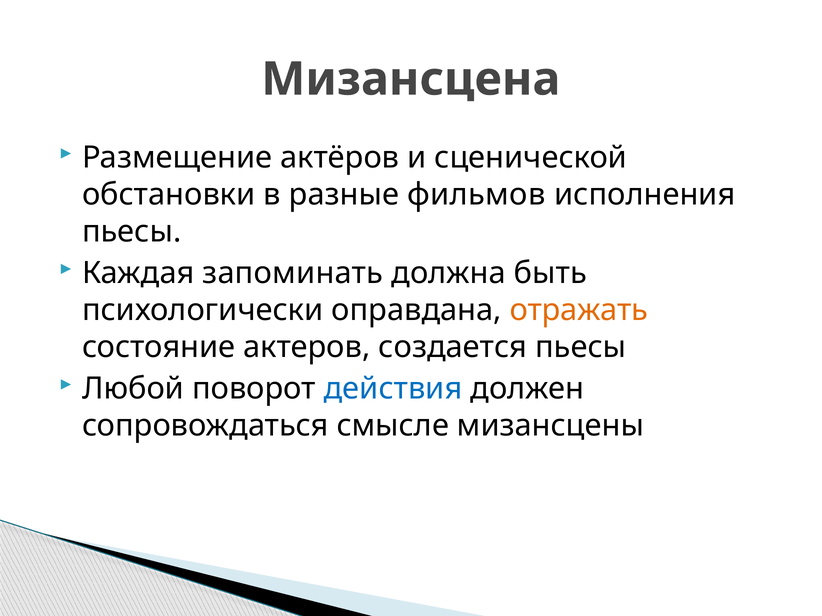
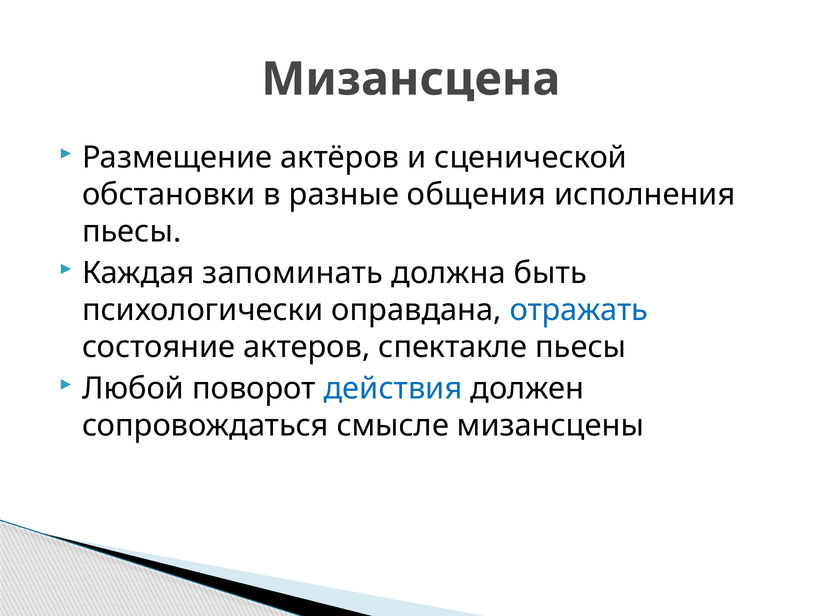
фильмов: фильмов -> общения
отражать colour: orange -> blue
создается: создается -> спектакле
